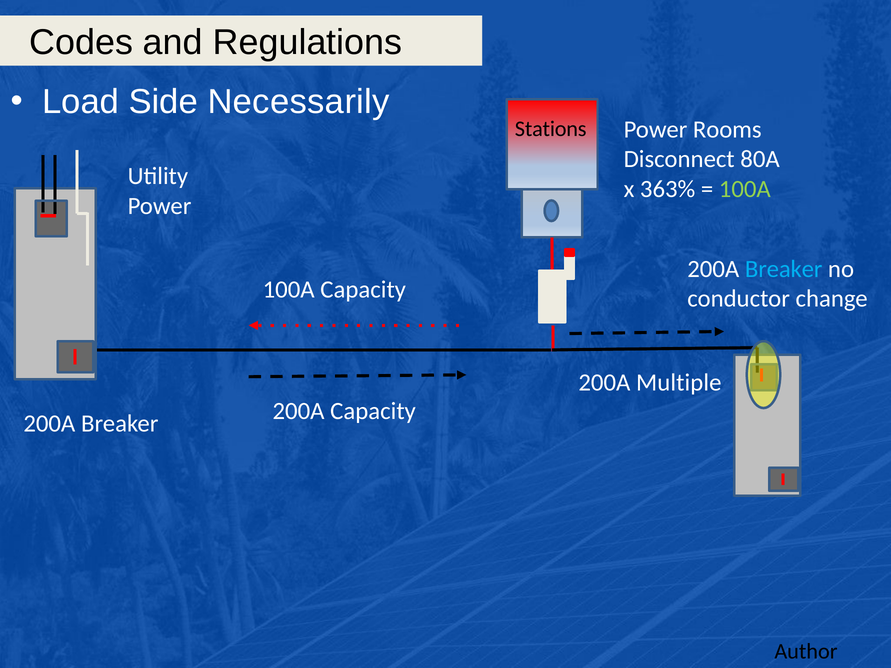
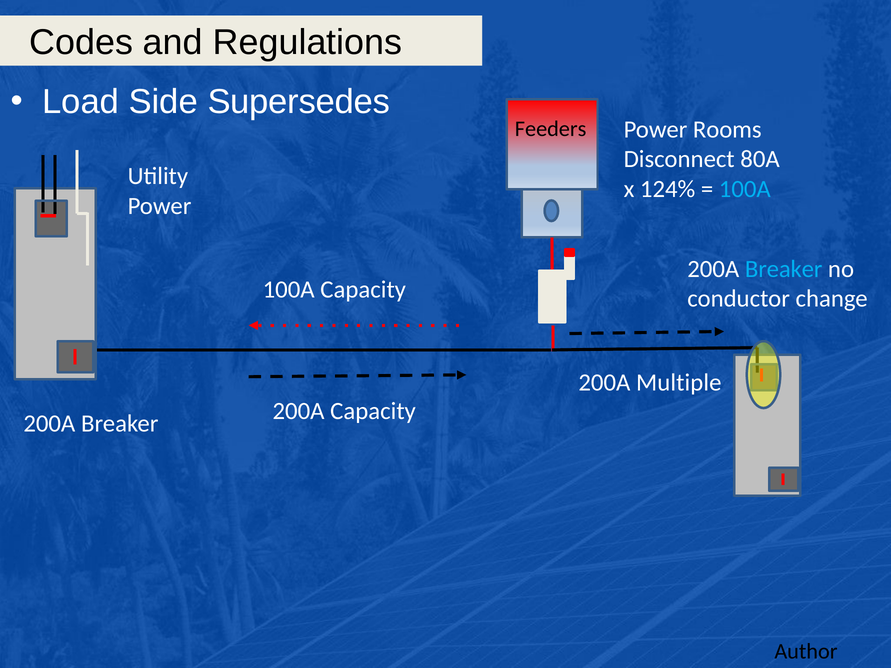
Necessarily: Necessarily -> Supersedes
Stations: Stations -> Feeders
363%: 363% -> 124%
100A at (745, 189) colour: light green -> light blue
